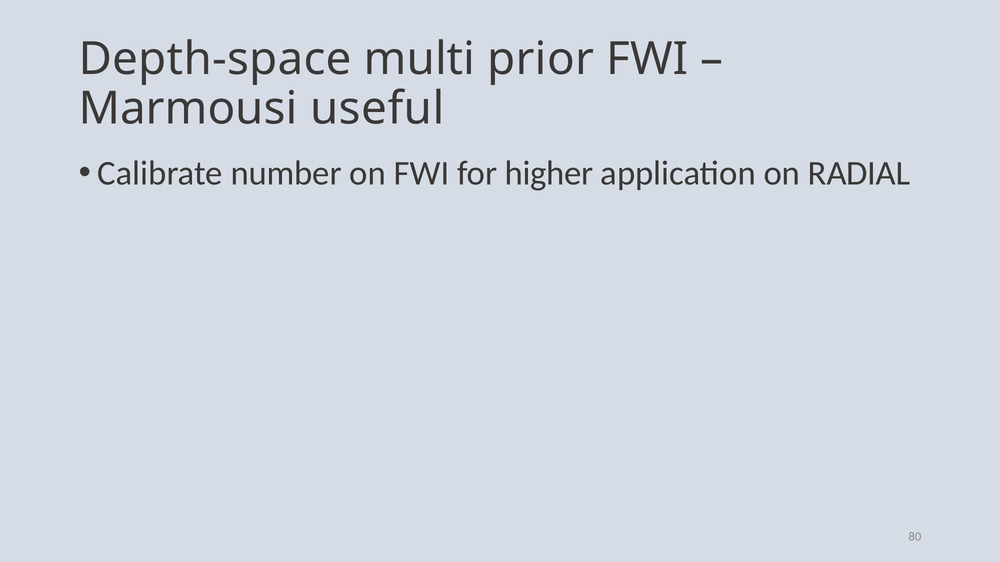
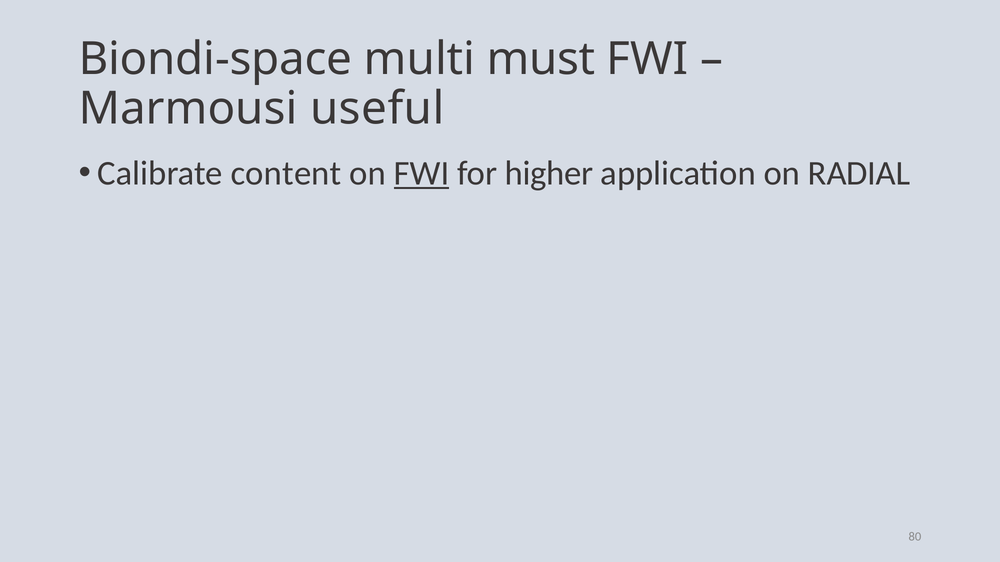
Depth-space: Depth-space -> Biondi-space
prior: prior -> must
number: number -> content
FWI at (422, 173) underline: none -> present
